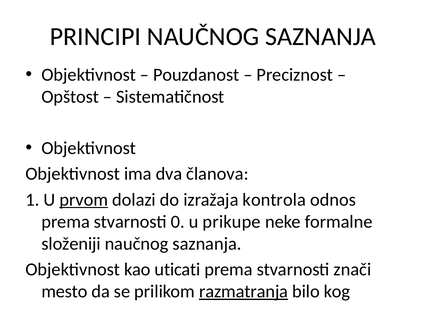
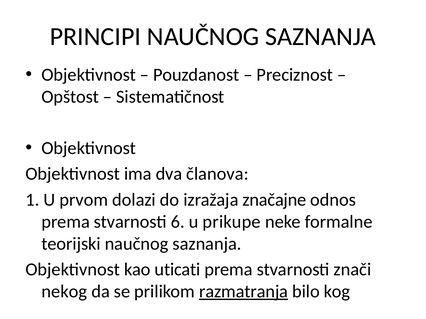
prvom underline: present -> none
kontrola: kontrola -> značajne
0: 0 -> 6
složeniji: složeniji -> teorijski
mesto: mesto -> nekog
